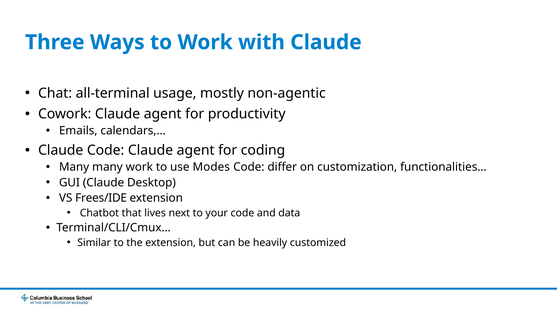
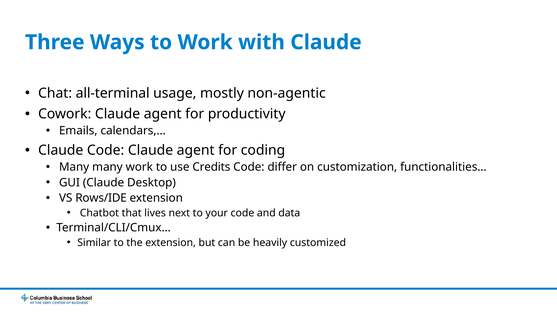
Modes: Modes -> Credits
Frees/IDE: Frees/IDE -> Rows/IDE
